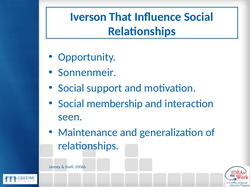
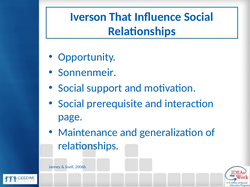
membership: membership -> prerequisite
seen: seen -> page
